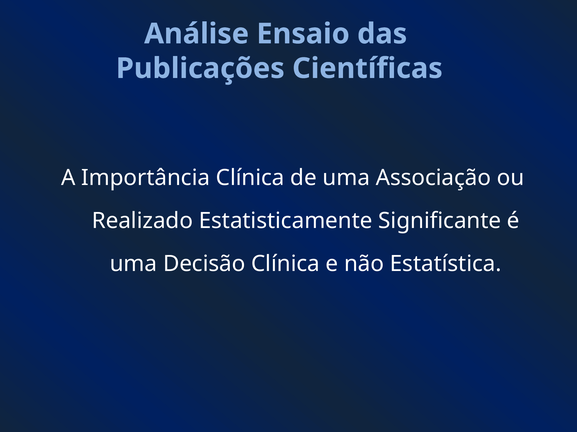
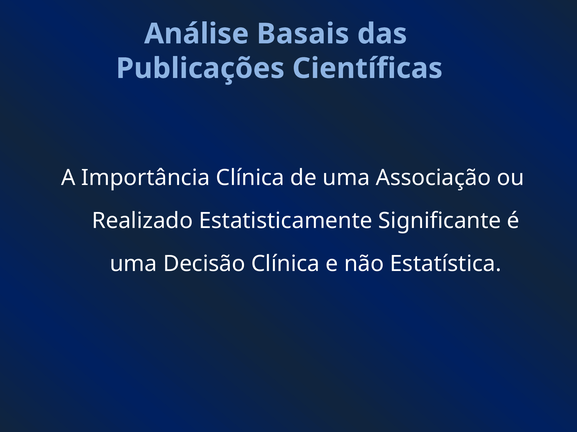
Ensaio: Ensaio -> Basais
